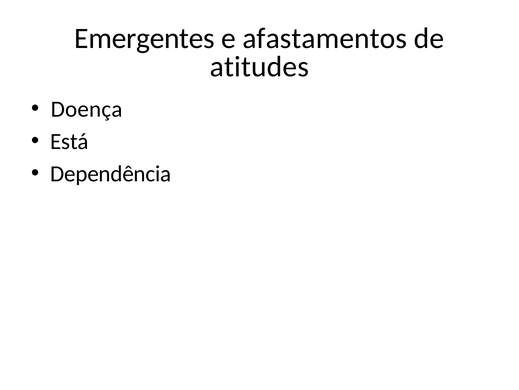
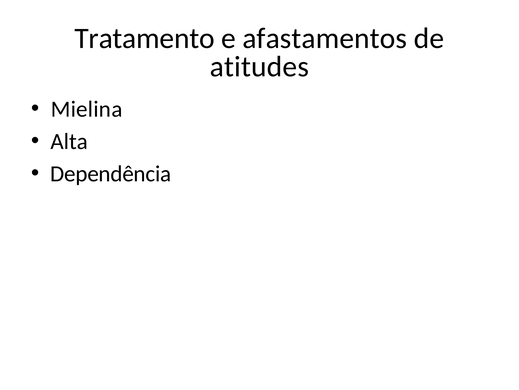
Emergentes: Emergentes -> Tratamento
Doença: Doença -> Mielina
Está: Está -> Alta
